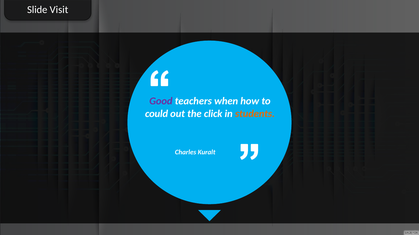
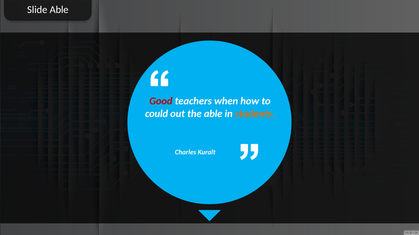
Slide Visit: Visit -> Able
Good colour: purple -> red
the click: click -> able
